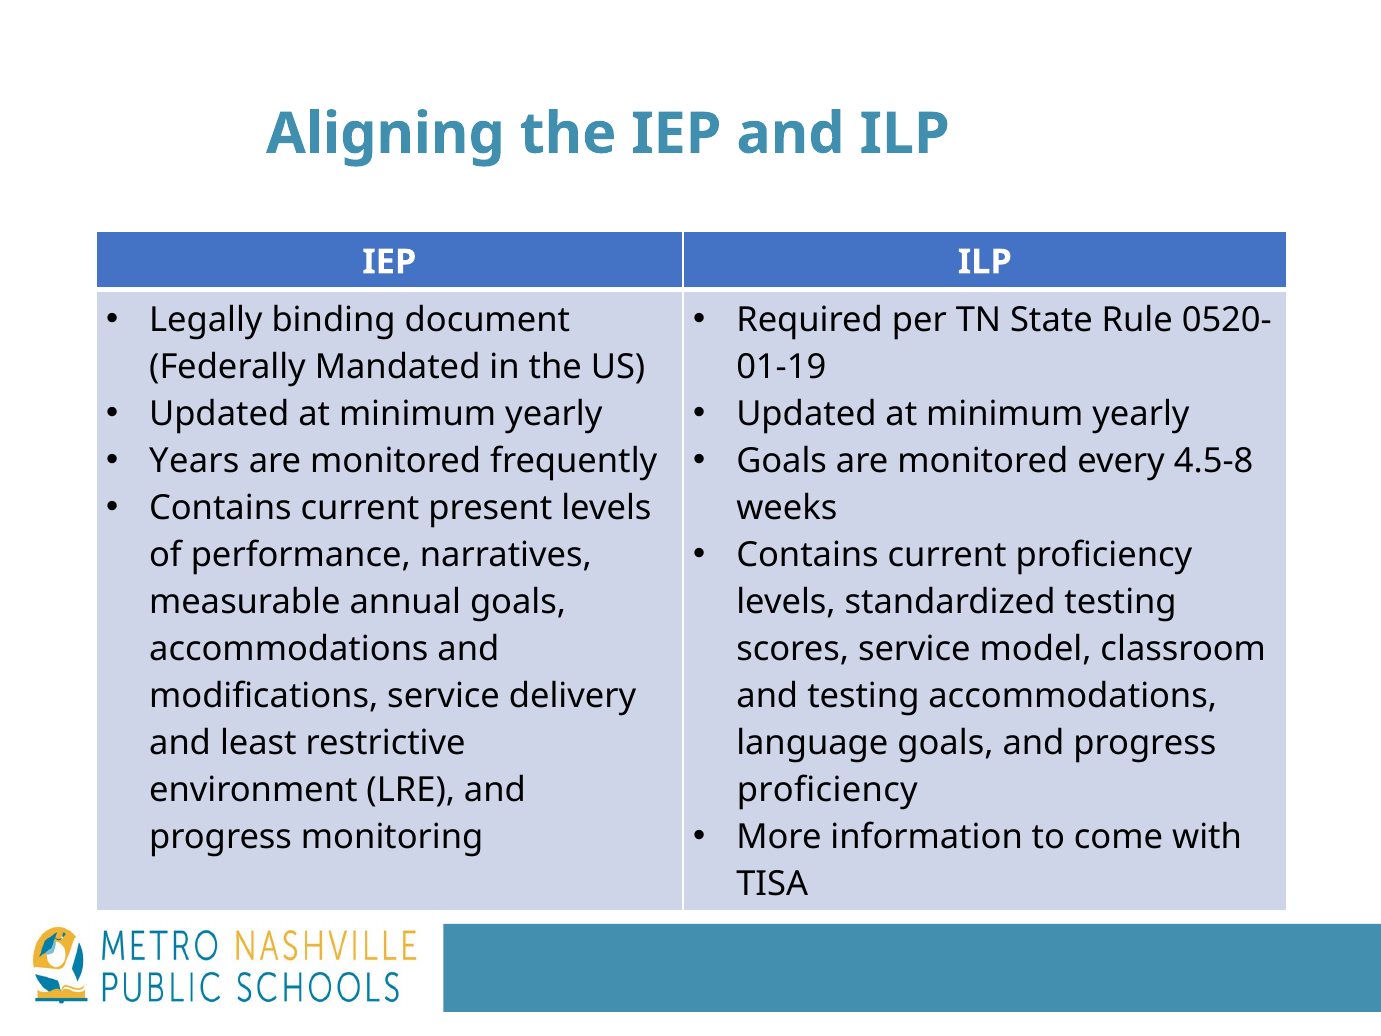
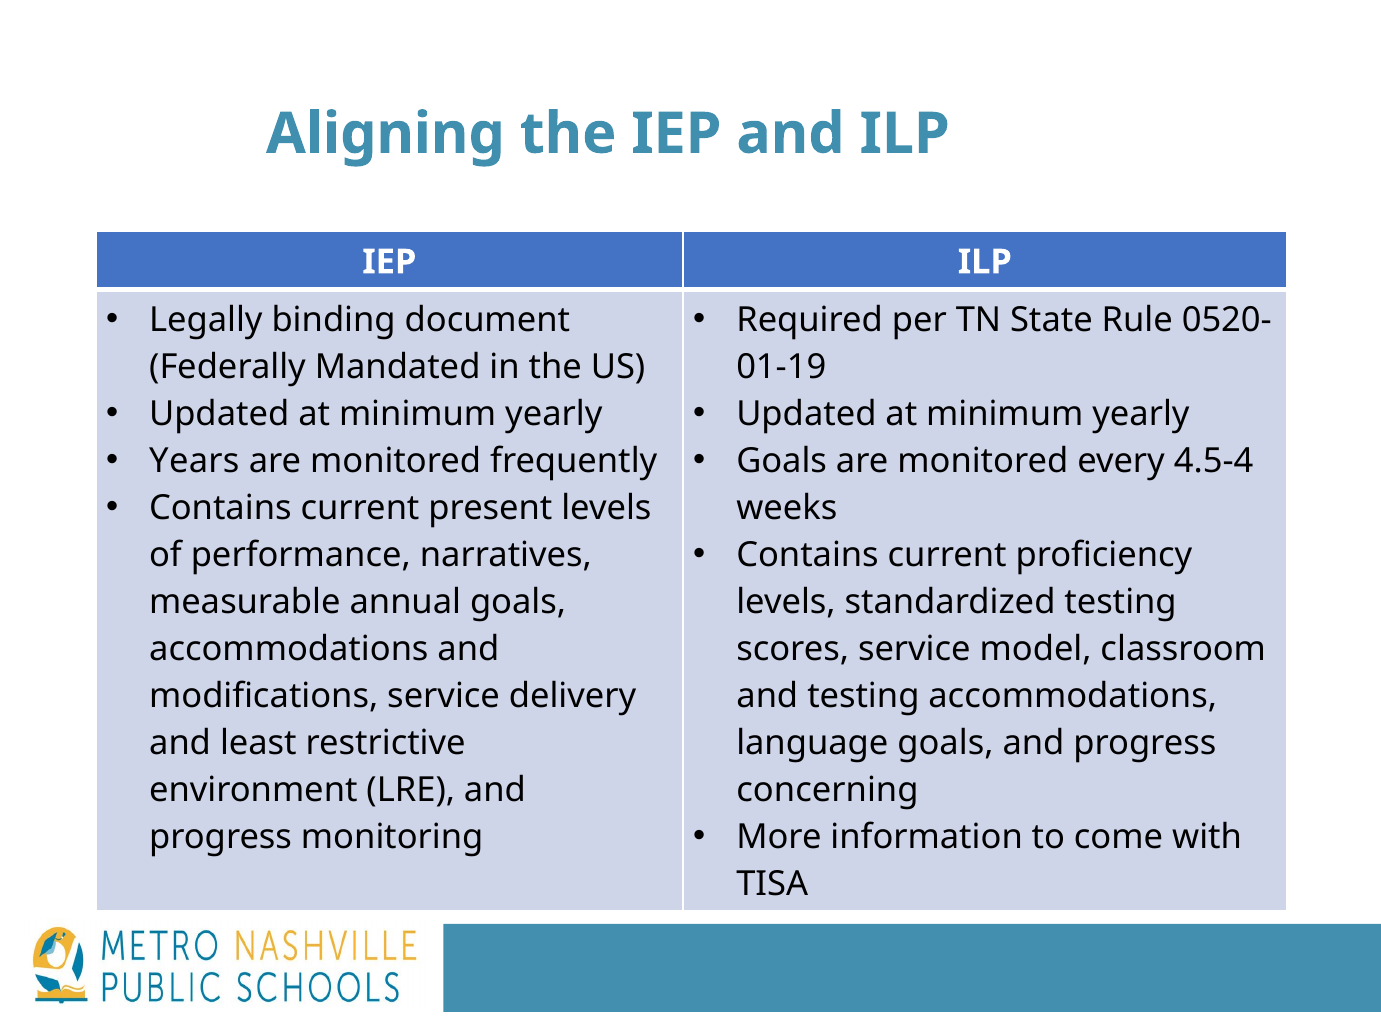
4.5-8: 4.5-8 -> 4.5-4
proficiency at (827, 790): proficiency -> concerning
